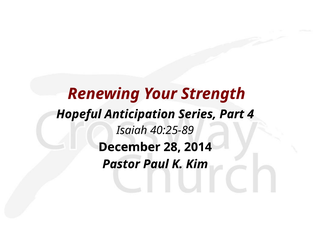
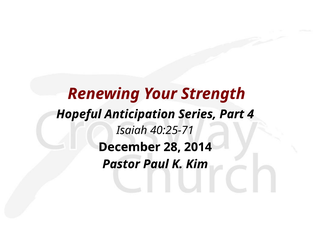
40:25-89: 40:25-89 -> 40:25-71
